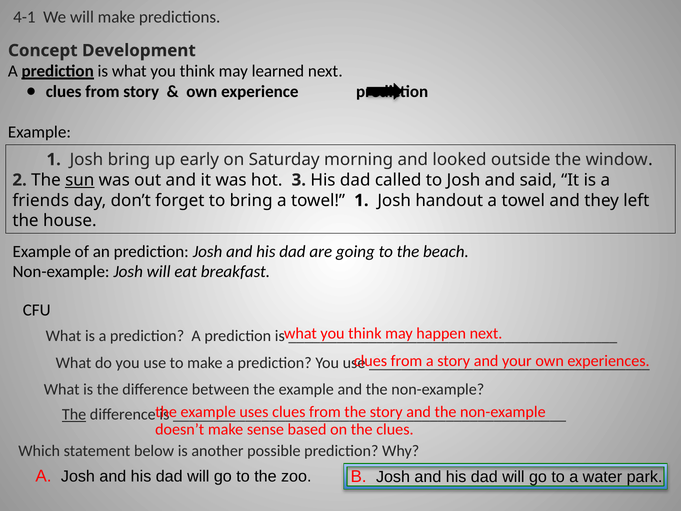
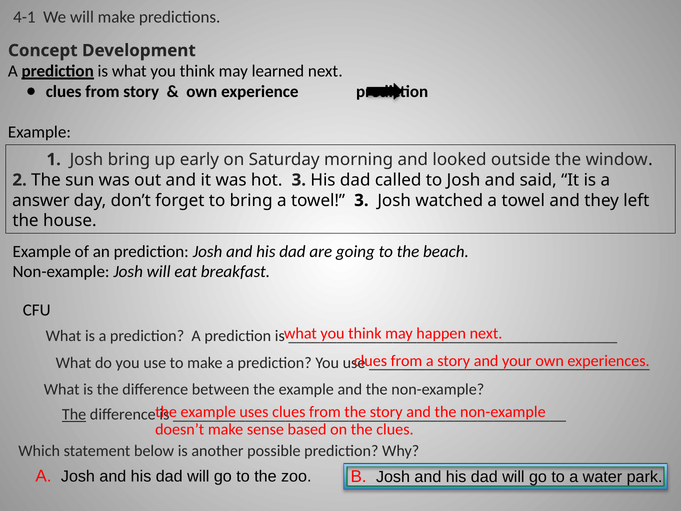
sun underline: present -> none
friends: friends -> answer
towel 1: 1 -> 3
handout: handout -> watched
